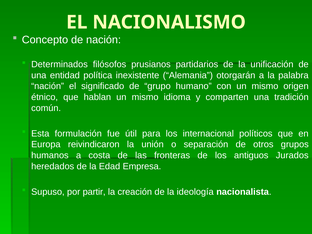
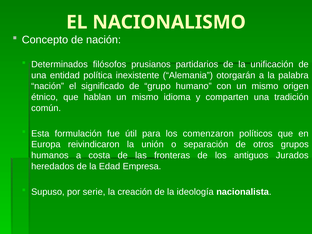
internacional: internacional -> comenzaron
partir: partir -> serie
